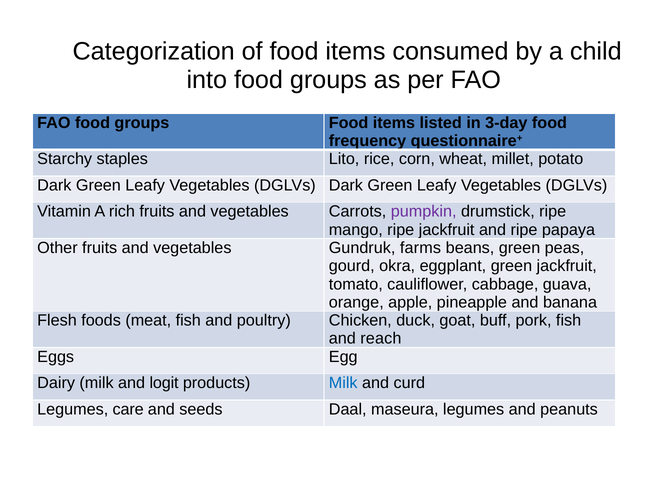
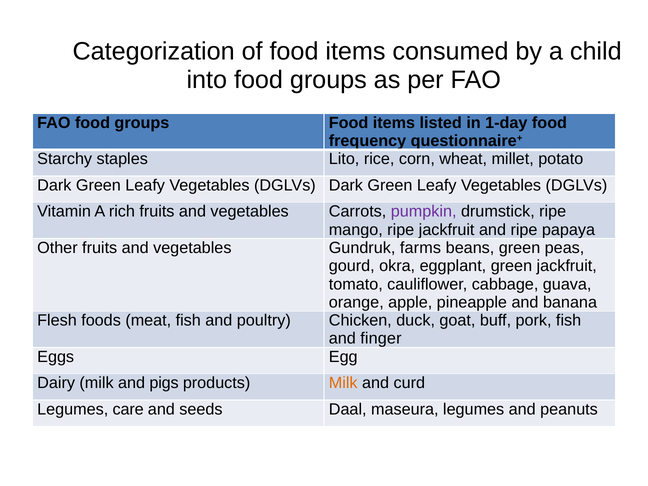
3-day: 3-day -> 1-day
reach: reach -> finger
logit: logit -> pigs
Milk at (343, 383) colour: blue -> orange
